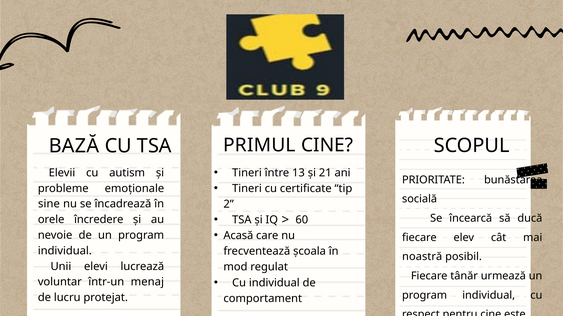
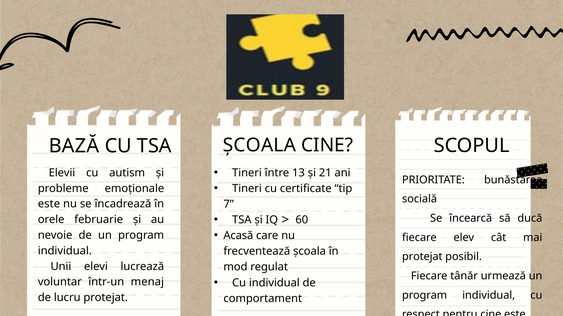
TSA PRIMUL: PRIMUL -> ȘCOALA
sine at (49, 204): sine -> este
2: 2 -> 7
încredere: încredere -> februarie
noastră at (422, 257): noastră -> protejat
